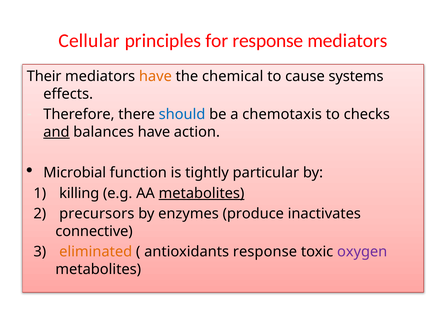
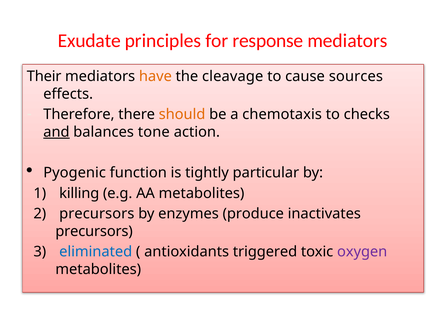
Cellular: Cellular -> Exudate
chemical: chemical -> cleavage
systems: systems -> sources
should colour: blue -> orange
balances have: have -> tone
Microbial: Microbial -> Pyogenic
metabolites at (202, 193) underline: present -> none
connective at (94, 231): connective -> precursors
eliminated colour: orange -> blue
antioxidants response: response -> triggered
